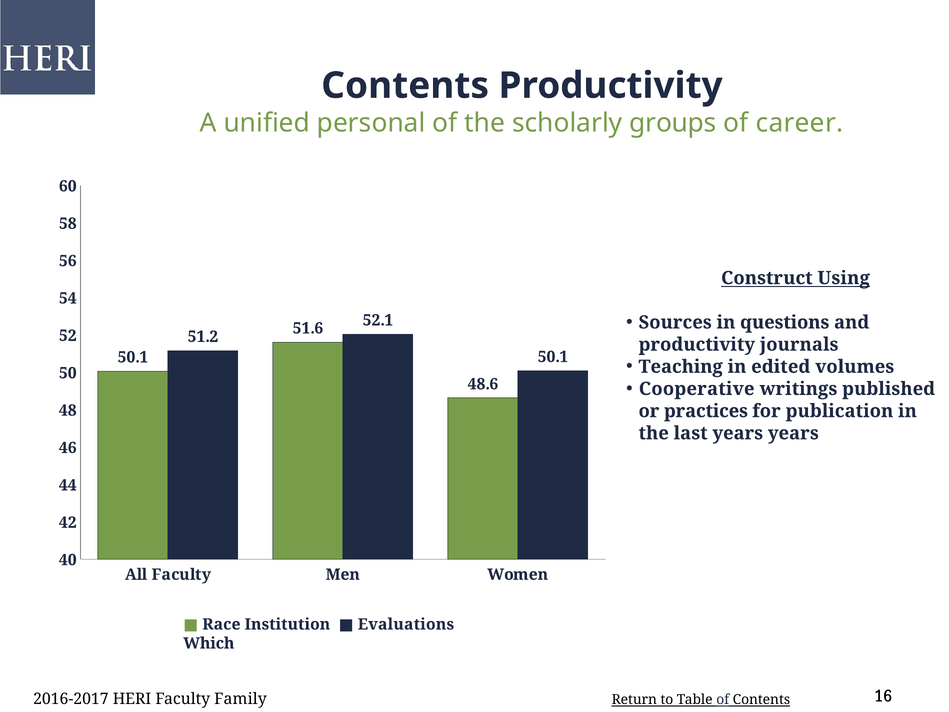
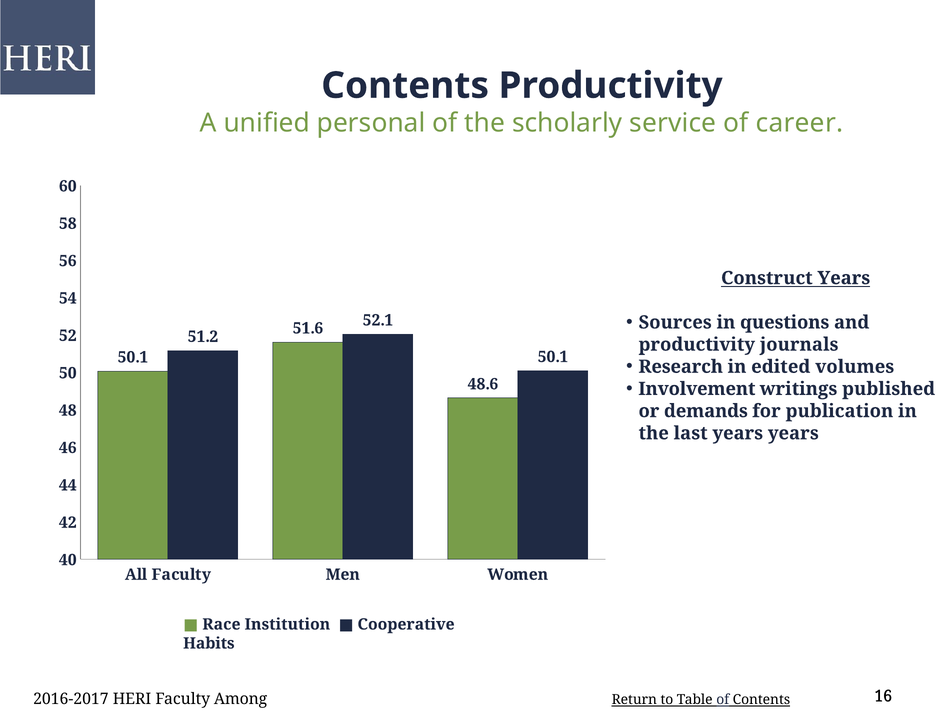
groups: groups -> service
Construct Using: Using -> Years
Teaching: Teaching -> Research
Cooperative: Cooperative -> Involvement
practices: practices -> demands
Evaluations: Evaluations -> Cooperative
Which: Which -> Habits
Family: Family -> Among
